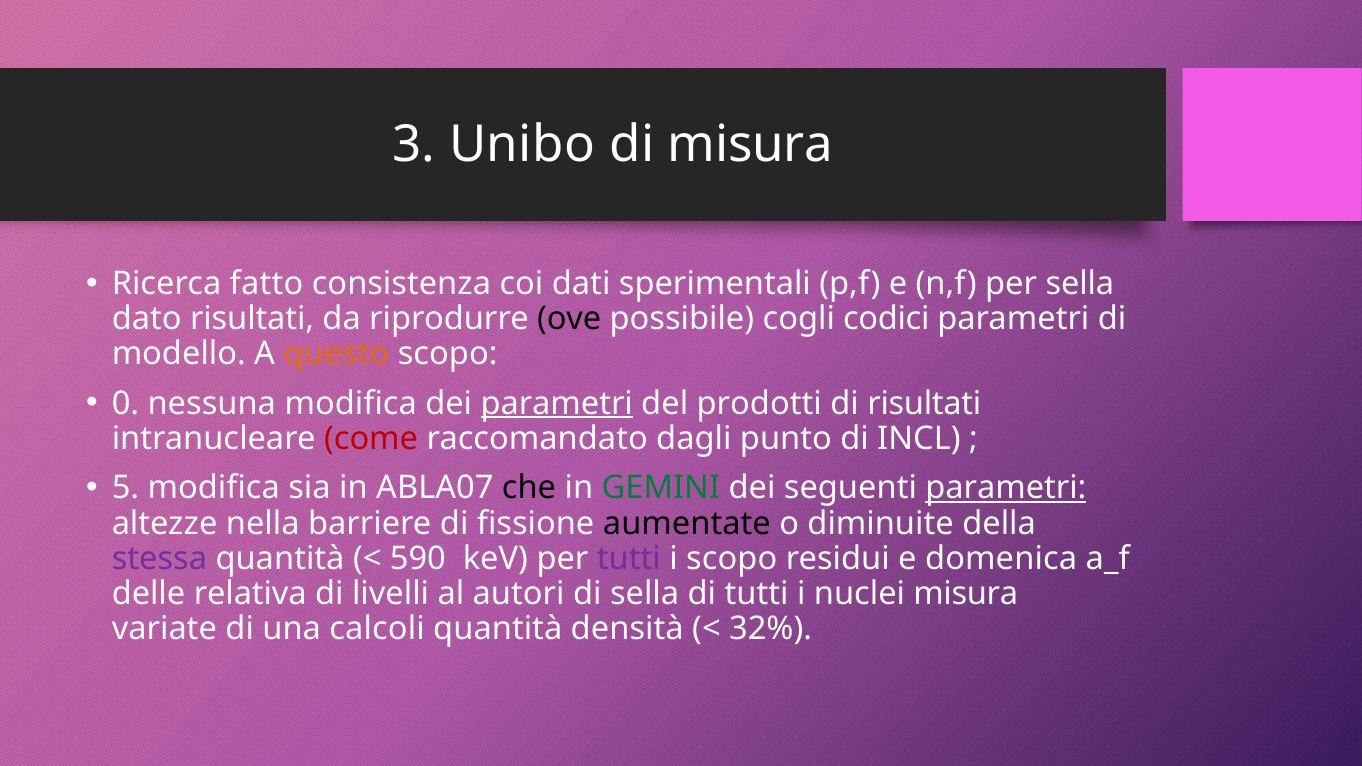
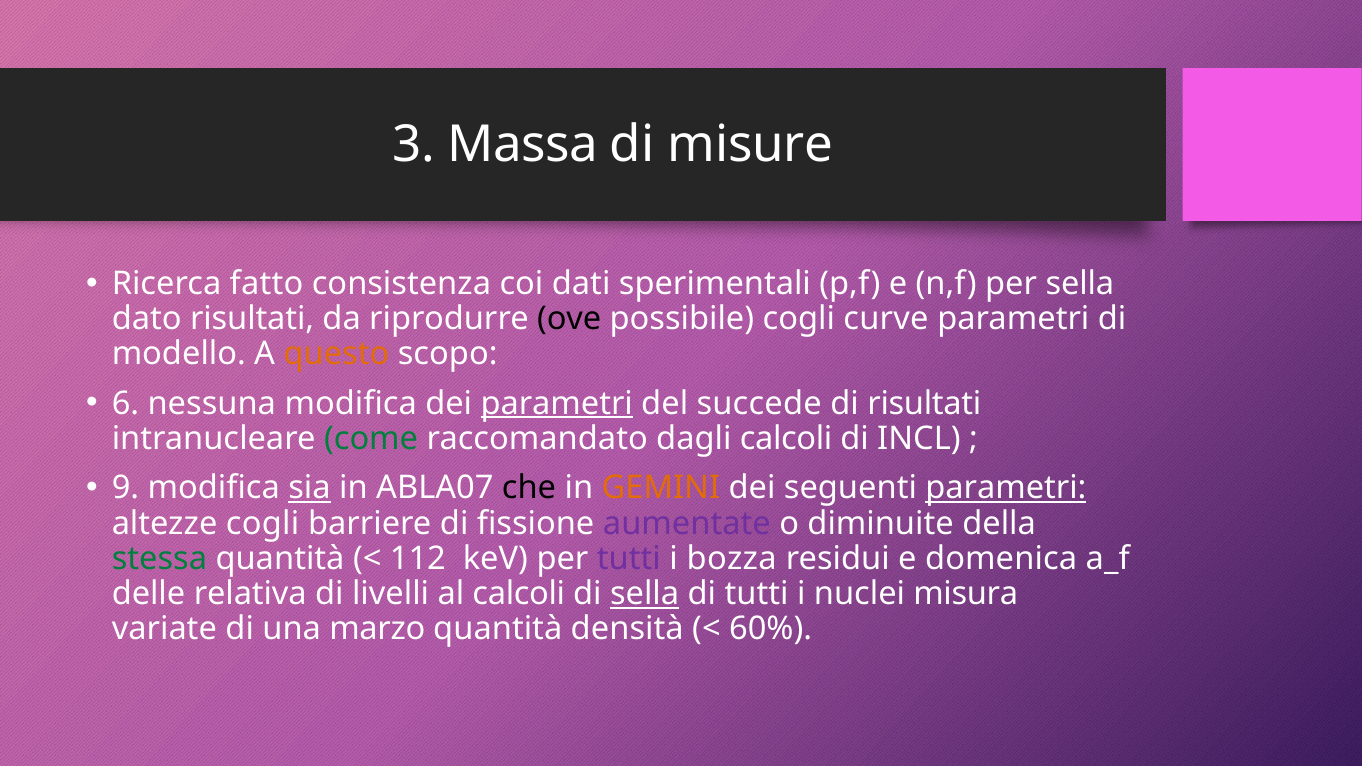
3 Unibo: Unibo -> Massa
di misura: misura -> misure
codici: codici -> curve
0: 0 -> 6
prodotti: prodotti -> succede
come colour: red -> green
dagli punto: punto -> calcoli
5: 5 -> 9
sia underline: none -> present
GEMINI colour: green -> orange
altezze nella: nella -> cogli
aumentate colour: black -> purple
stessa colour: purple -> green
590: 590 -> 112
i scopo: scopo -> bozza
al autori: autori -> calcoli
sella at (645, 594) underline: none -> present
una calcoli: calcoli -> marzo
32%: 32% -> 60%
